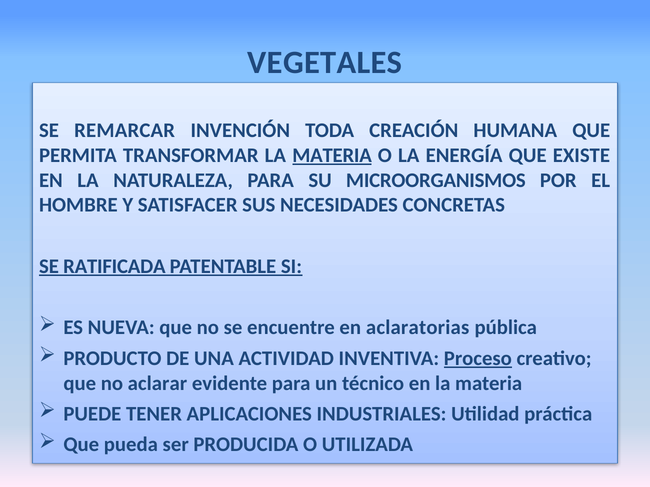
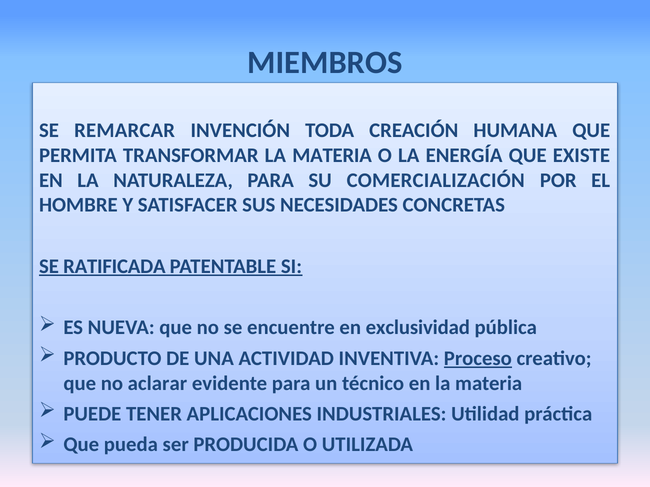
VEGETALES: VEGETALES -> MIEMBROS
MATERIA at (332, 155) underline: present -> none
MICROORGANISMOS: MICROORGANISMOS -> COMERCIALIZACIÓN
aclaratorias: aclaratorias -> exclusividad
